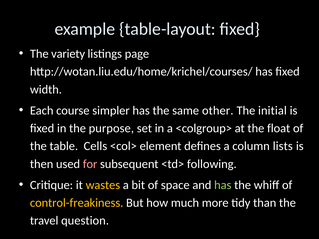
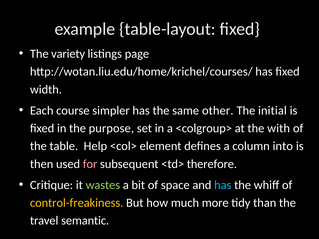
float: float -> with
Cells: Cells -> Help
lists: lists -> into
following: following -> therefore
wastes colour: yellow -> light green
has at (223, 185) colour: light green -> light blue
question: question -> semantic
